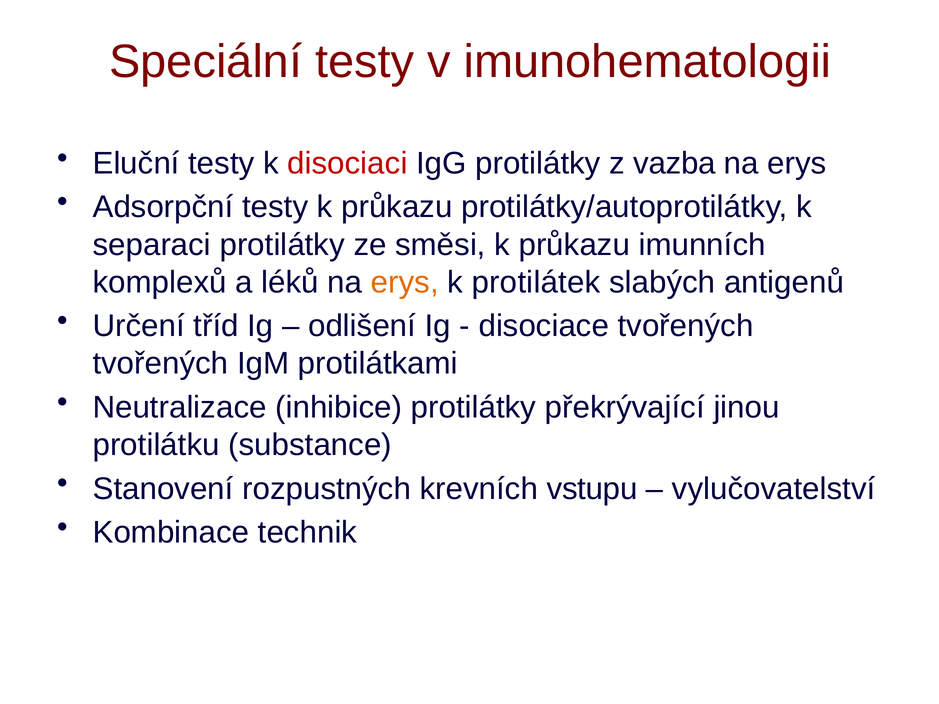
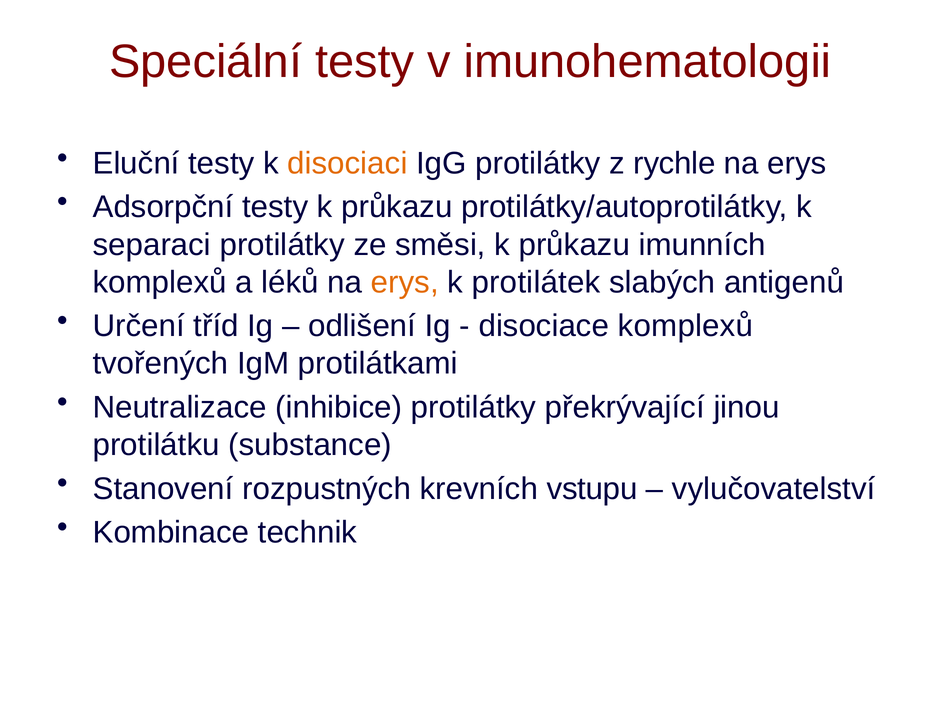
disociaci colour: red -> orange
vazba: vazba -> rychle
disociace tvořených: tvořených -> komplexů
